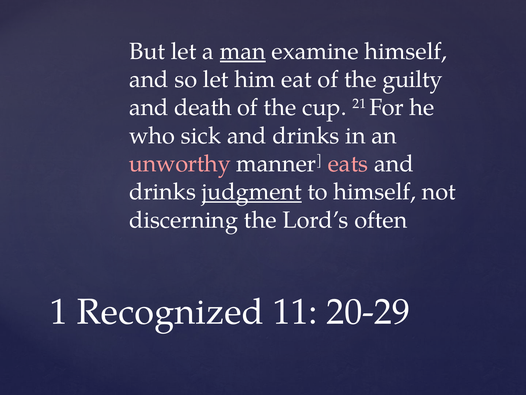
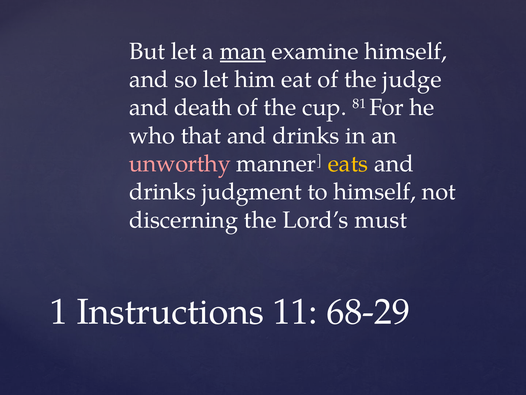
guilty: guilty -> judge
21: 21 -> 81
sick: sick -> that
eats colour: pink -> yellow
judgment underline: present -> none
often: often -> must
Recognized: Recognized -> Instructions
20-29: 20-29 -> 68-29
